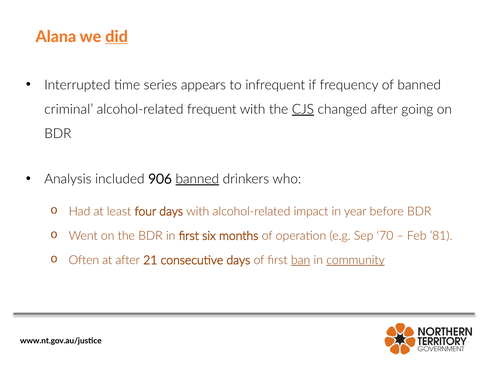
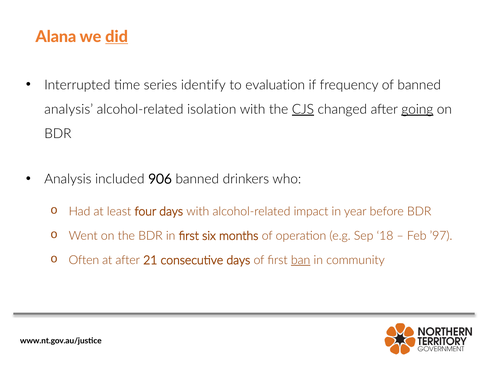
appears: appears -> identify
infrequent: infrequent -> evaluation
criminal at (69, 109): criminal -> analysis
frequent: frequent -> isolation
going underline: none -> present
banned at (197, 179) underline: present -> none
70: 70 -> 18
’81: ’81 -> ’97
community underline: present -> none
